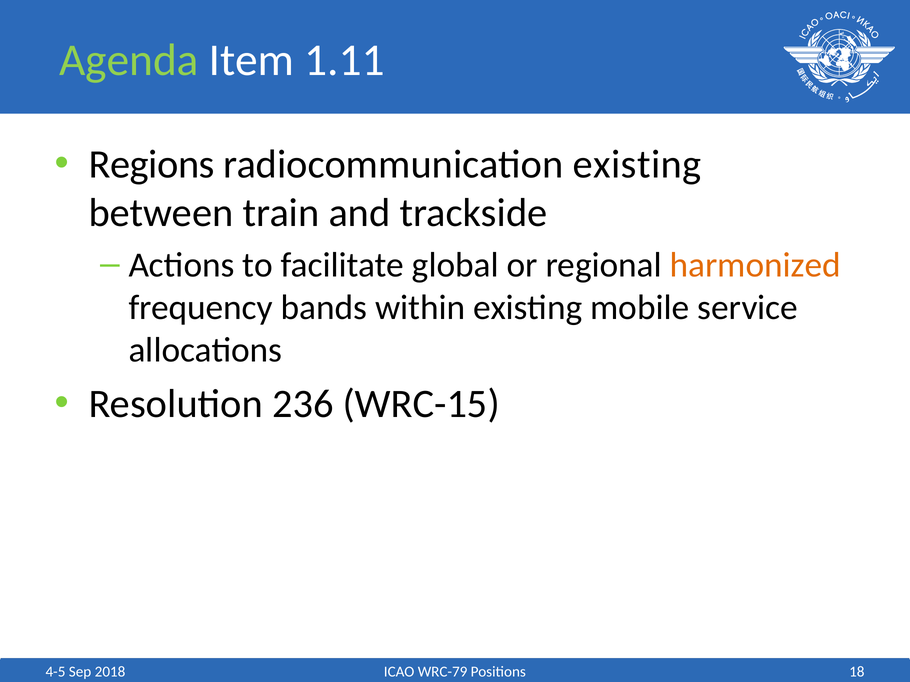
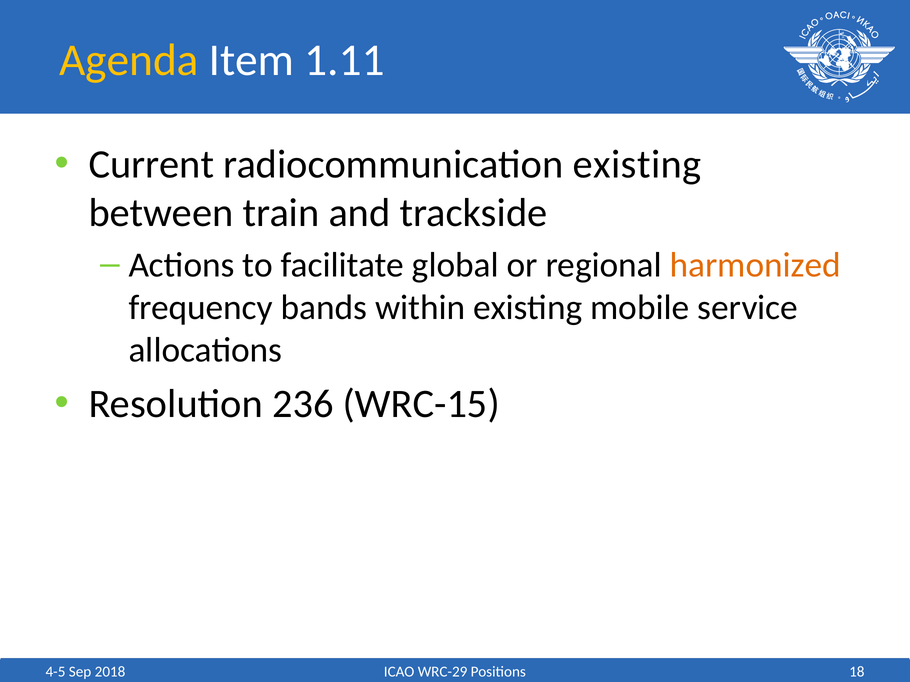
Agenda colour: light green -> yellow
Regions: Regions -> Current
WRC-79: WRC-79 -> WRC-29
